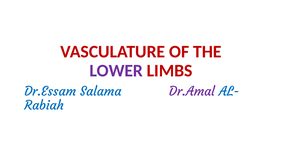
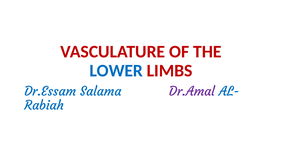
LOWER colour: purple -> blue
